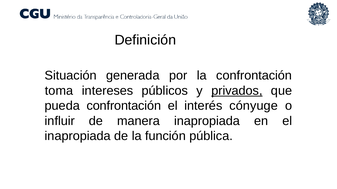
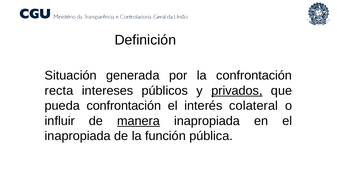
toma: toma -> recta
cónyuge: cónyuge -> colateral
manera underline: none -> present
